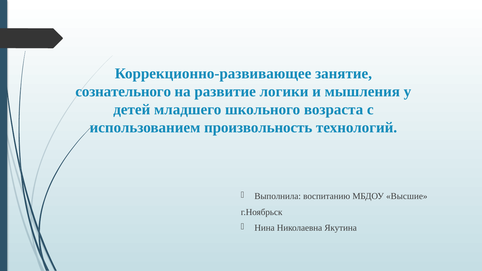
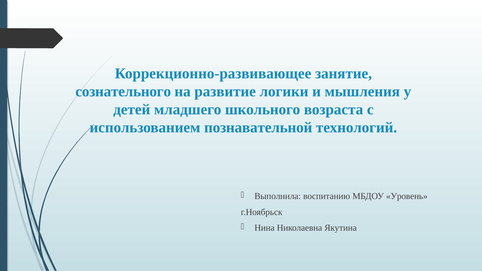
произвольность: произвольность -> познавательной
Высшие: Высшие -> Уровень
